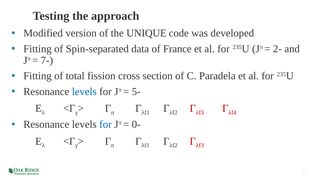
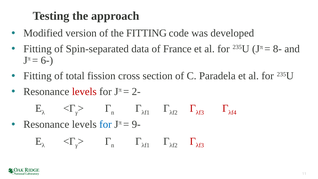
the UNIQUE: UNIQUE -> FITTING
2-: 2- -> 8-
7-: 7- -> 6-
levels at (84, 92) colour: blue -> red
5-: 5- -> 2-
0-: 0- -> 9-
